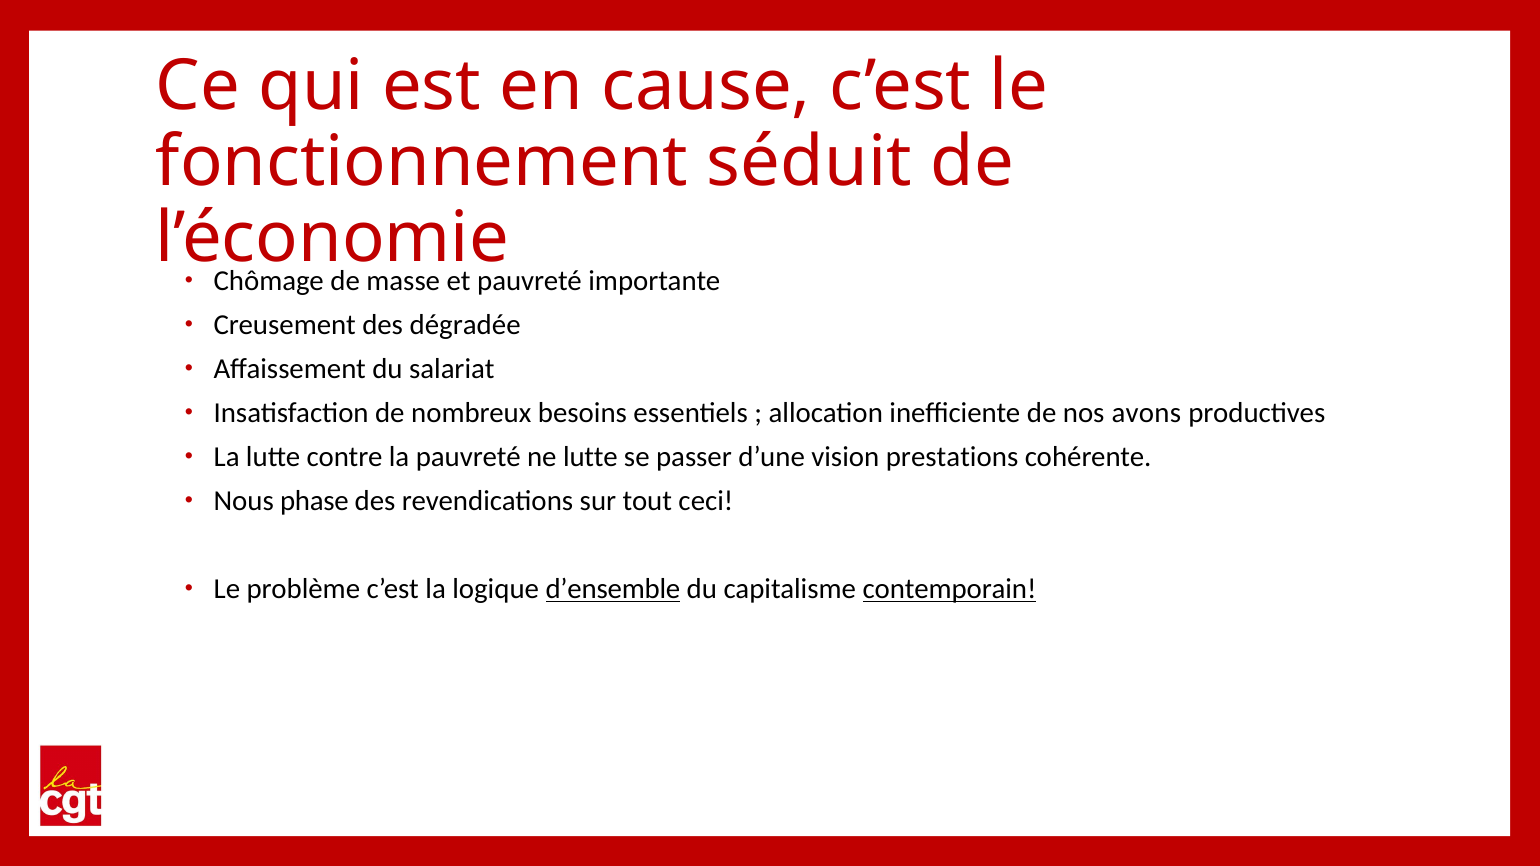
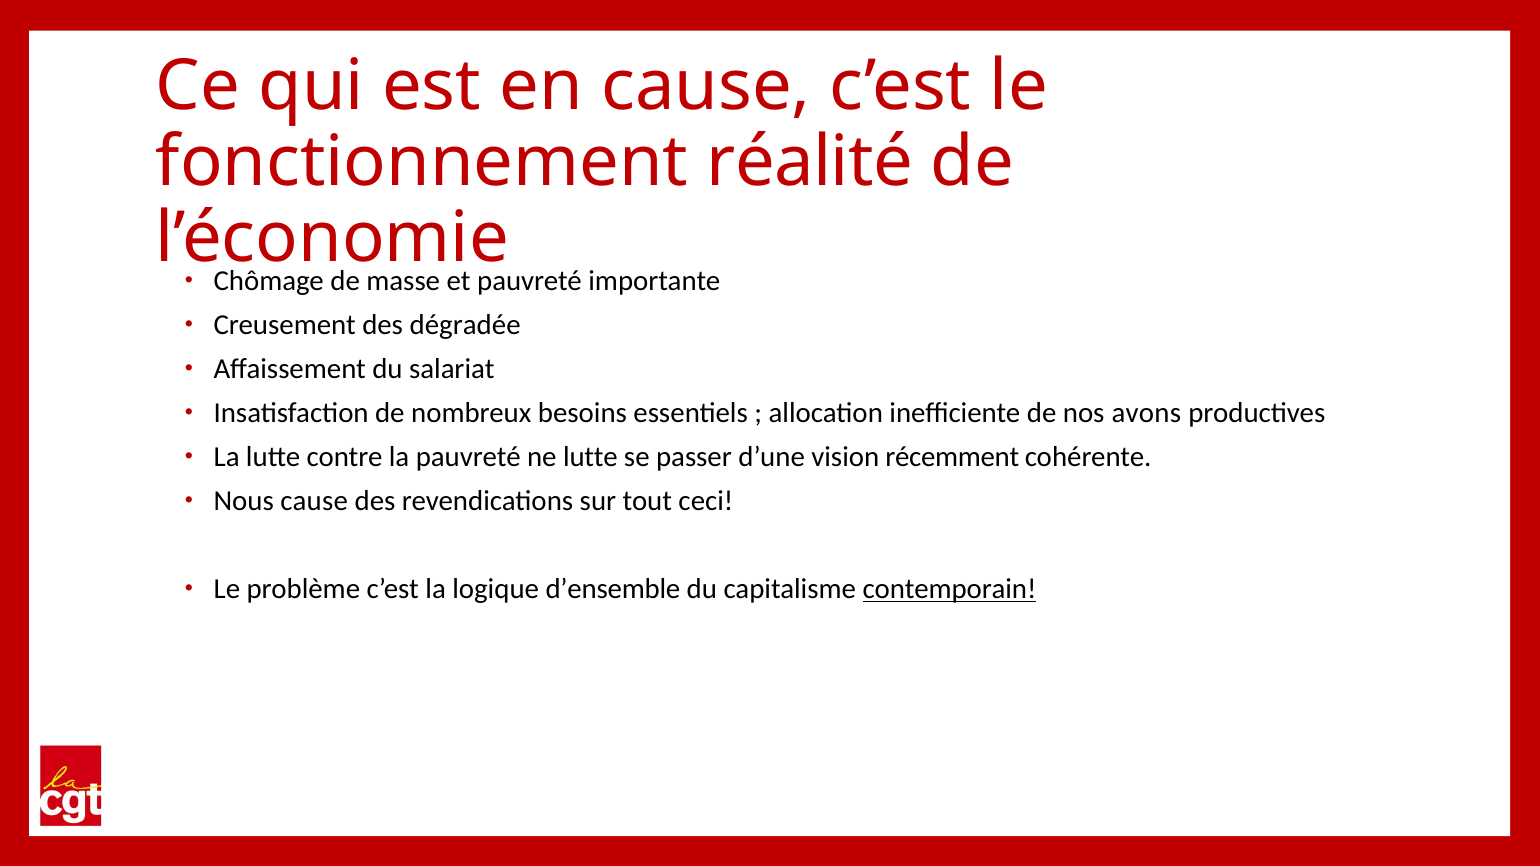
séduit: séduit -> réalité
prestations: prestations -> récemment
Nous phase: phase -> cause
d’ensemble underline: present -> none
